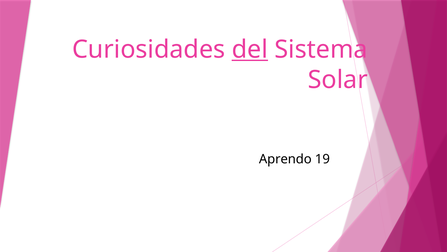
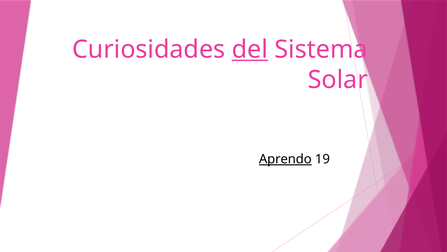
Aprendo underline: none -> present
